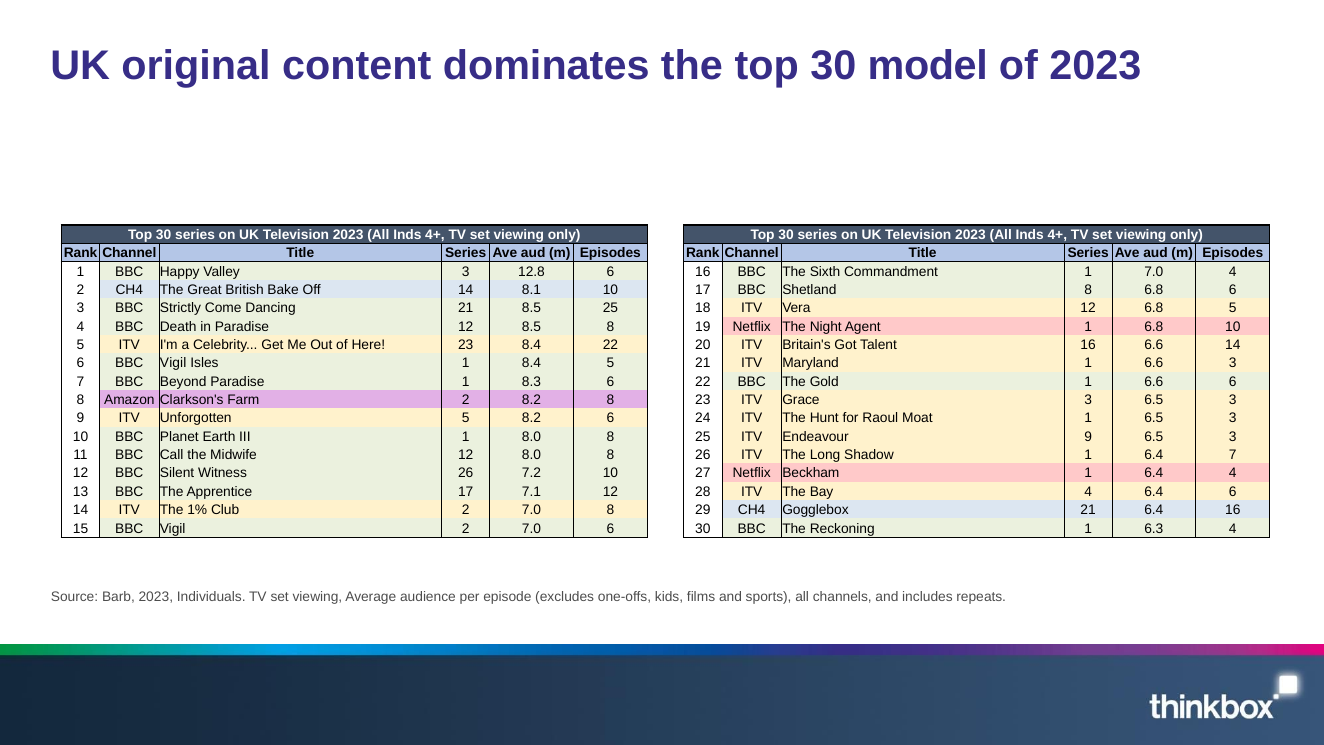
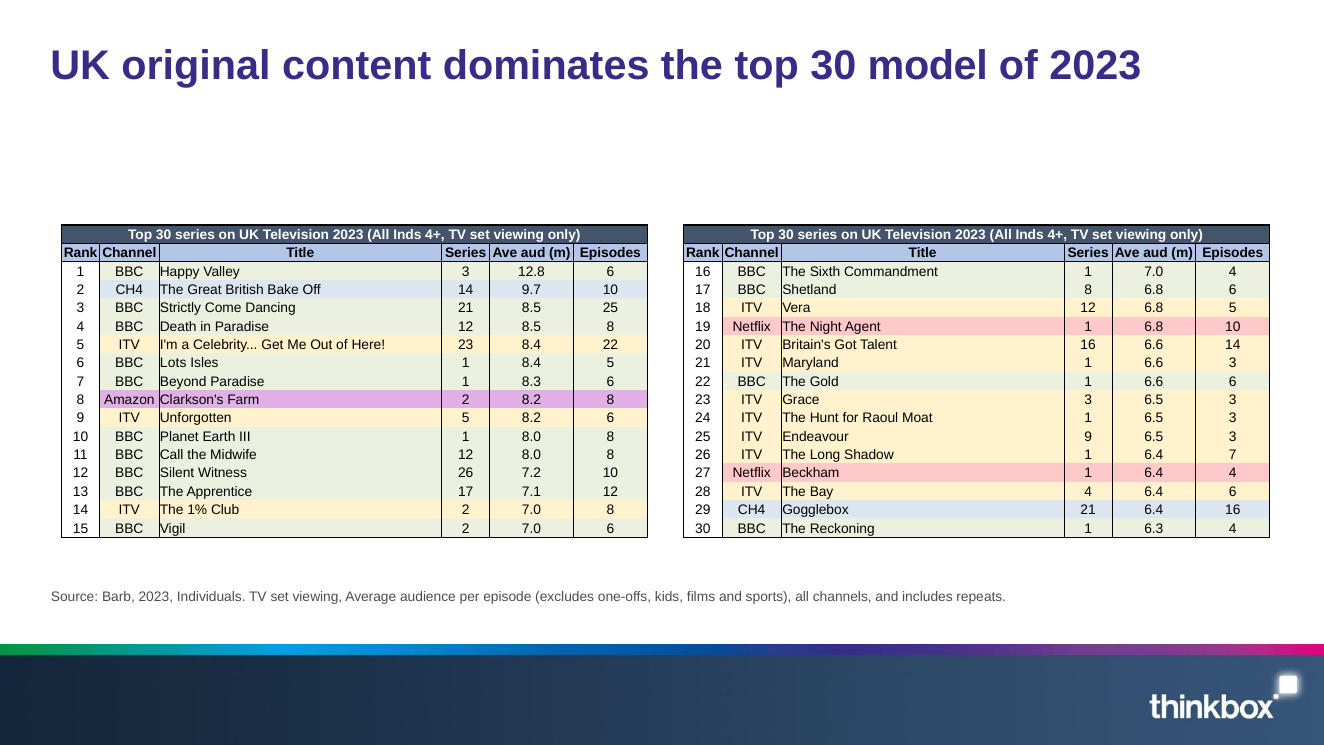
8.1: 8.1 -> 9.7
6 BBC Vigil: Vigil -> Lots
